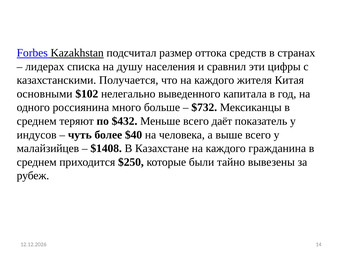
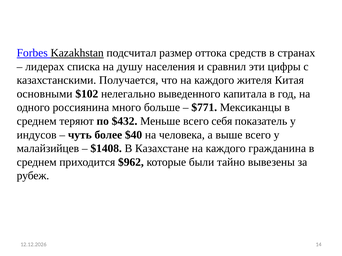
$732: $732 -> $771
даёт: даёт -> себя
$250: $250 -> $962
